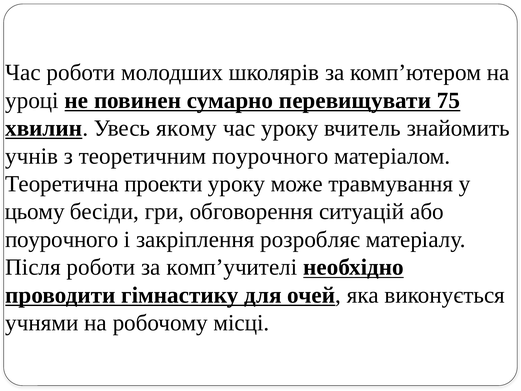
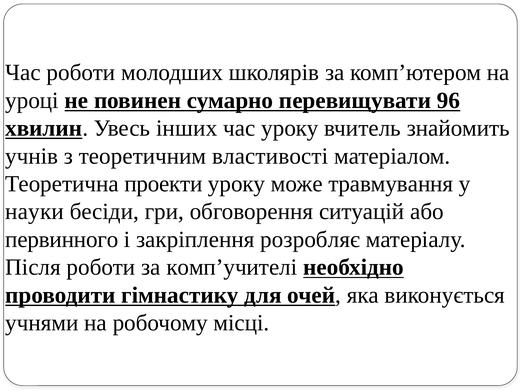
75: 75 -> 96
якому: якому -> інших
теоретичним поурочного: поурочного -> властивості
цьому: цьому -> науки
поурочного at (62, 239): поурочного -> первинного
